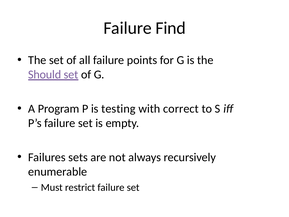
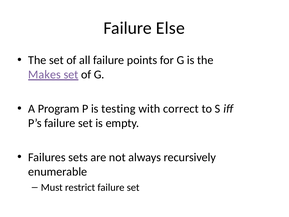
Find: Find -> Else
Should: Should -> Makes
